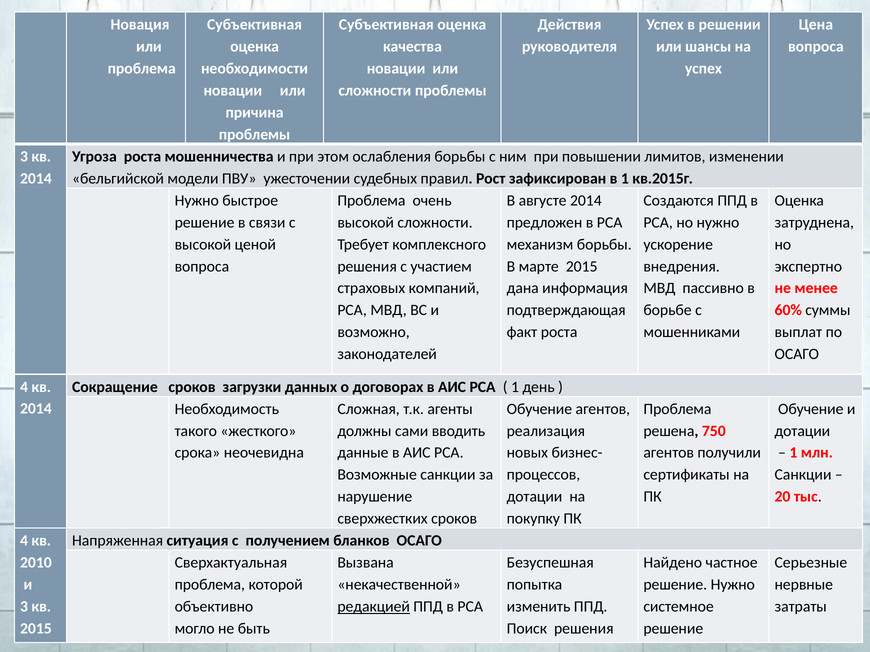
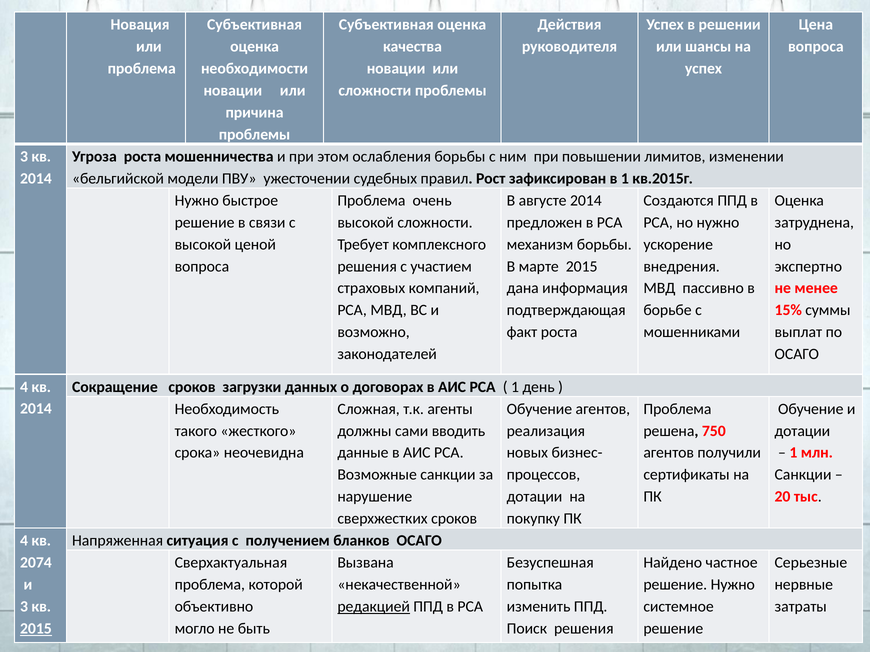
60%: 60% -> 15%
2010: 2010 -> 2074
2015 at (36, 629) underline: none -> present
